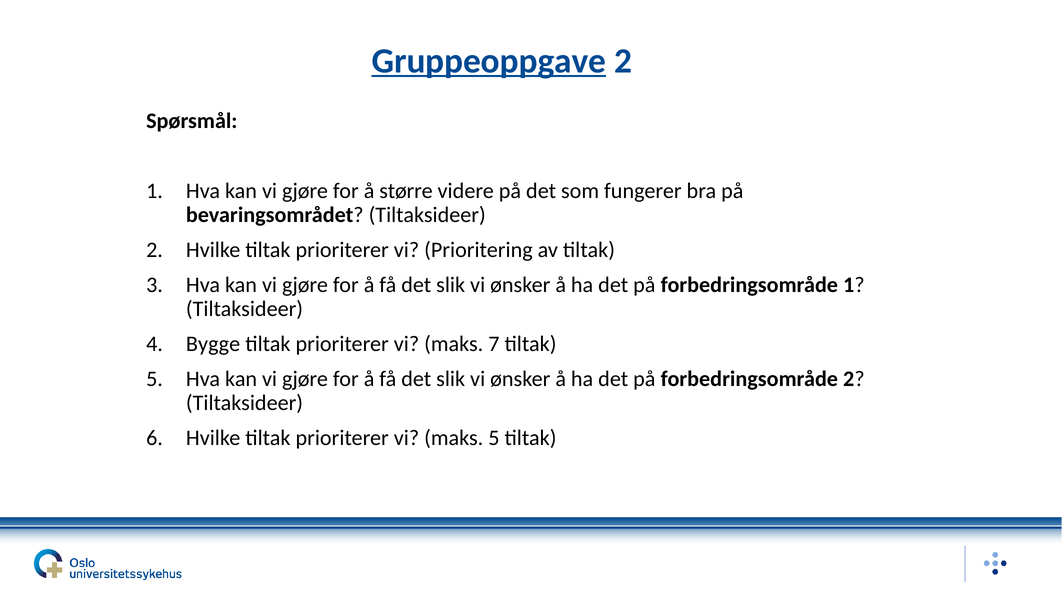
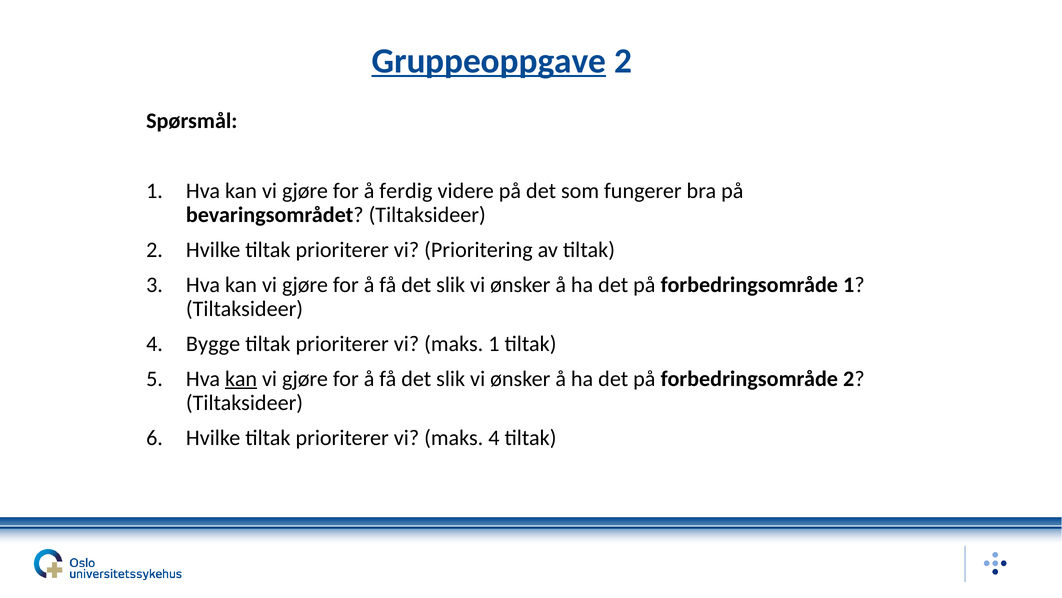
større: større -> ferdig
maks 7: 7 -> 1
kan at (241, 378) underline: none -> present
maks 5: 5 -> 4
